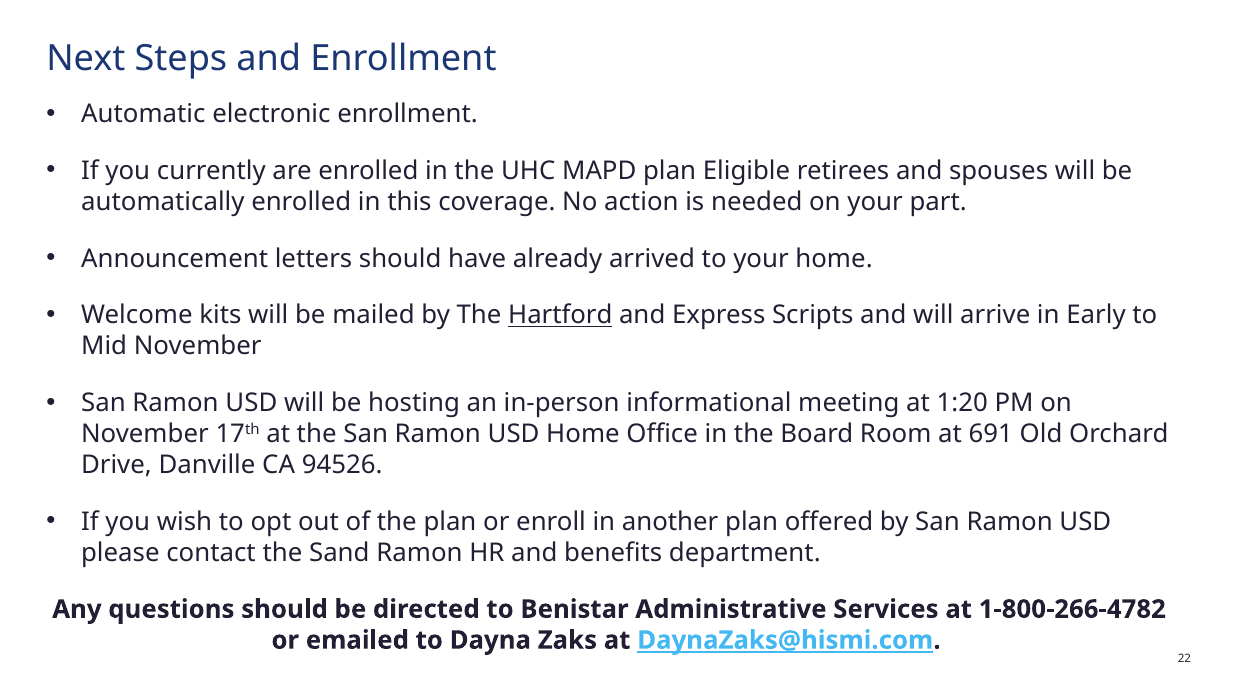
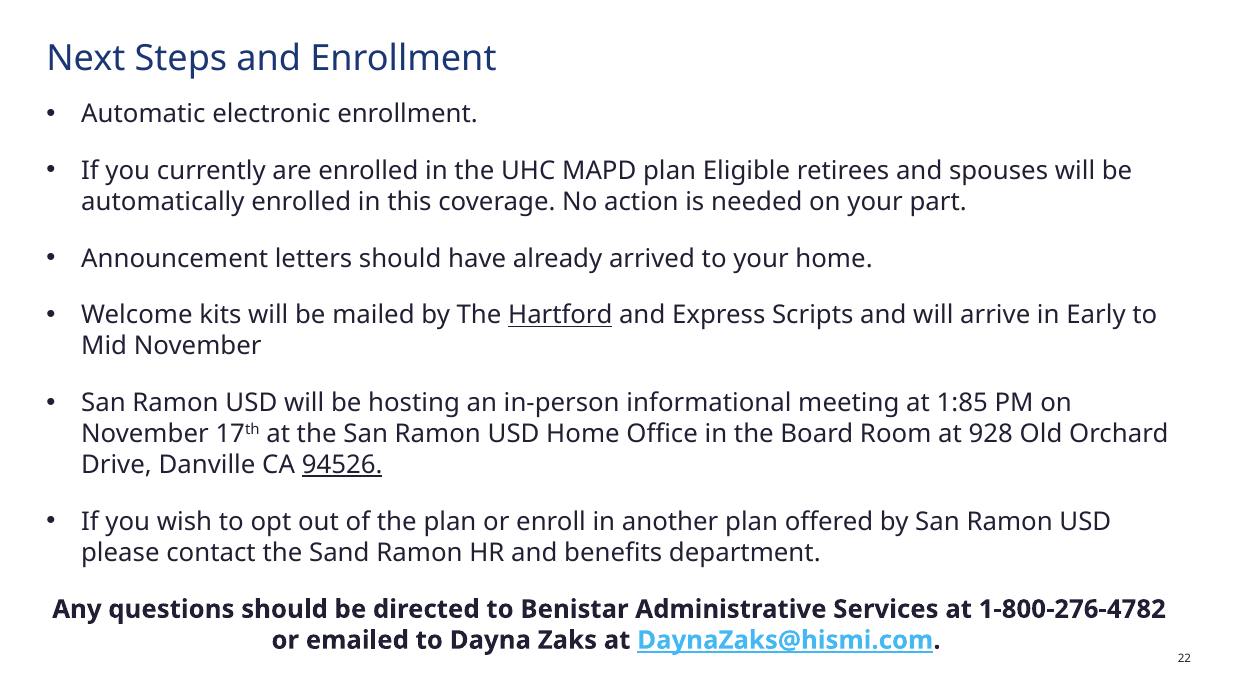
1:20: 1:20 -> 1:85
691: 691 -> 928
94526 underline: none -> present
1-800-266-4782: 1-800-266-4782 -> 1-800-276-4782
